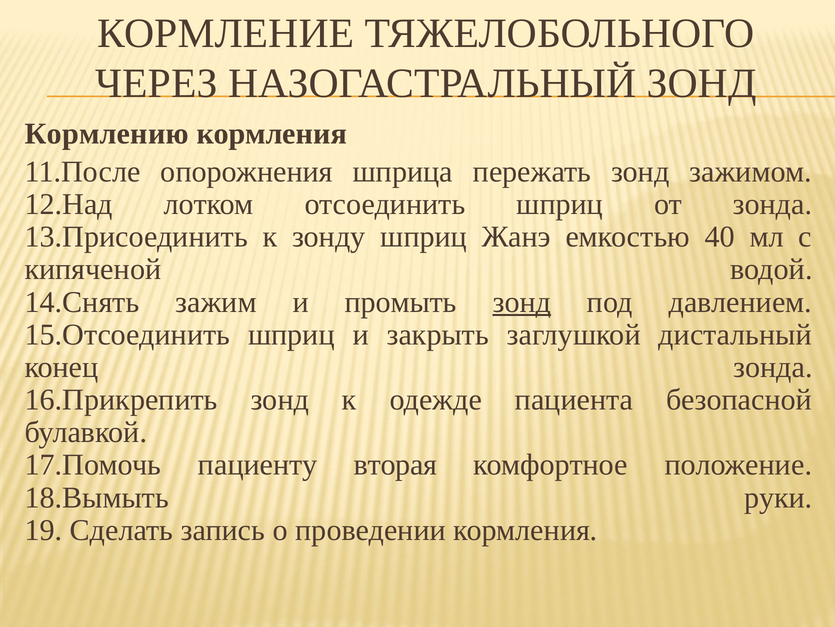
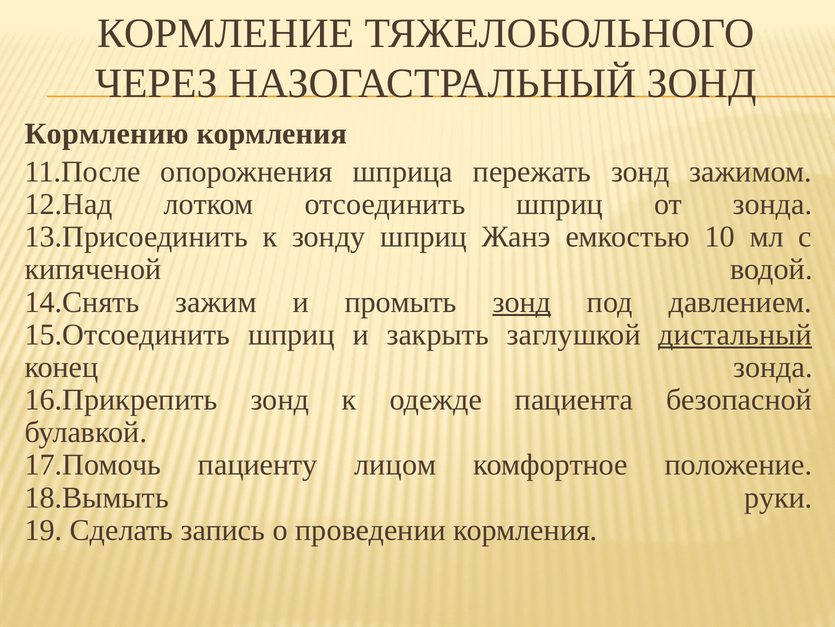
40: 40 -> 10
дистальный underline: none -> present
вторая: вторая -> лицом
